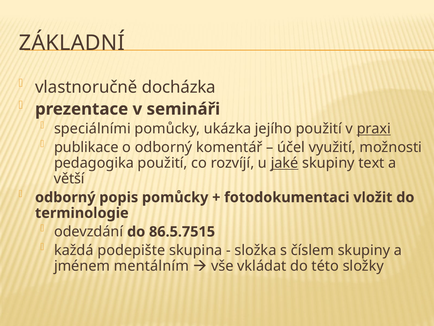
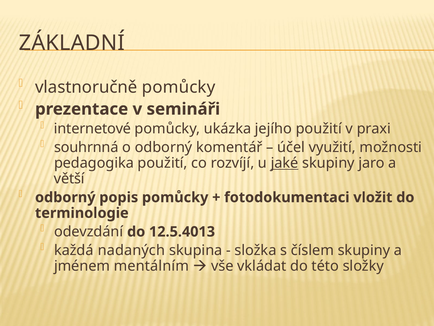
vlastnoručně docházka: docházka -> pomůcky
speciálními: speciálními -> internetové
praxi underline: present -> none
publikace: publikace -> souhrnná
text: text -> jaro
86.5.7515: 86.5.7515 -> 12.5.4013
podepište: podepište -> nadaných
